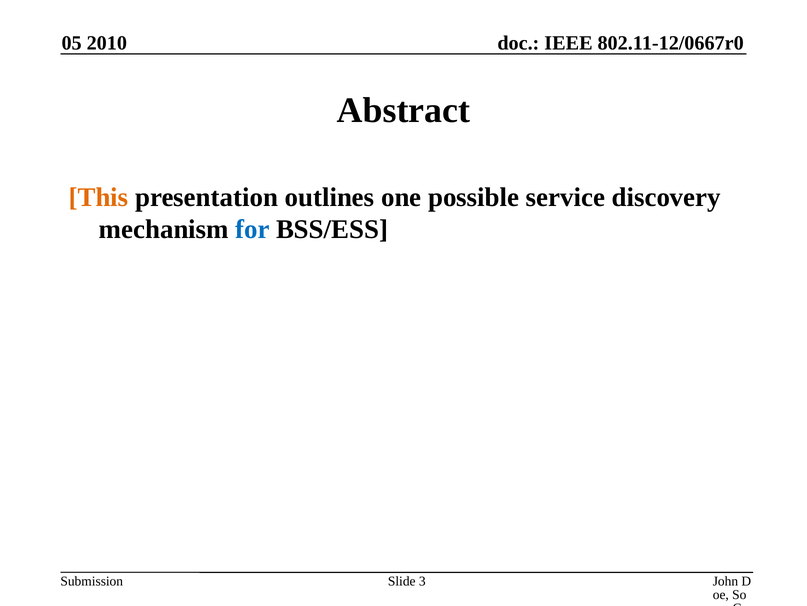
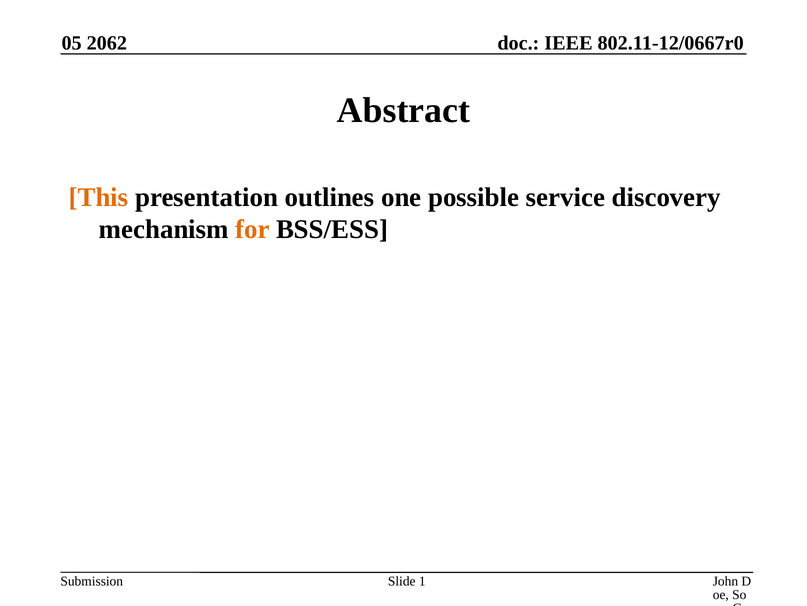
2010: 2010 -> 2062
for colour: blue -> orange
3: 3 -> 1
